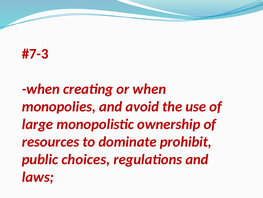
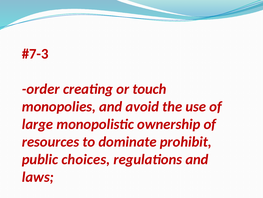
when at (41, 89): when -> order
or when: when -> touch
